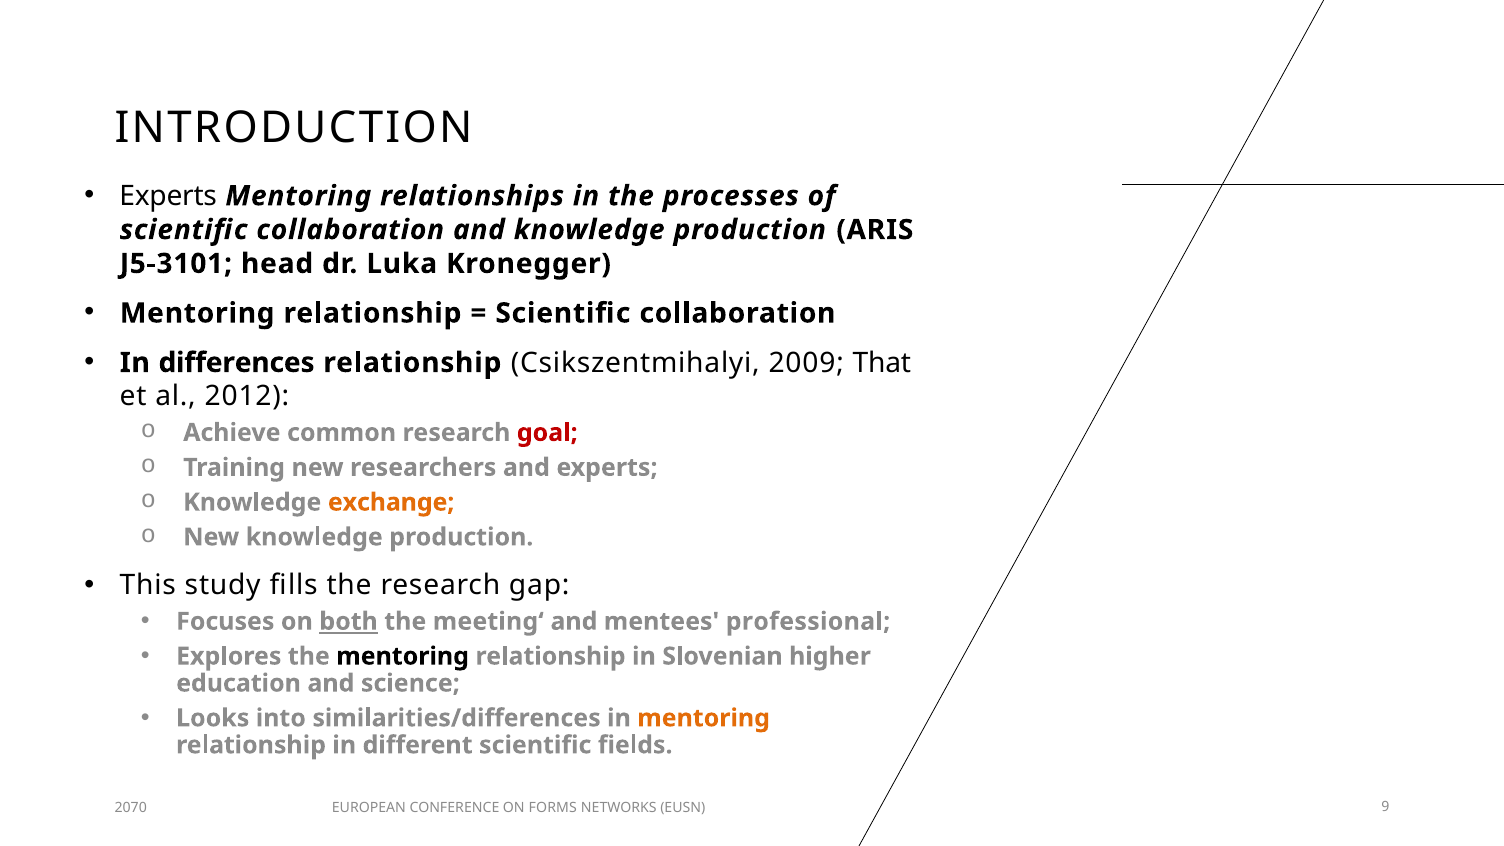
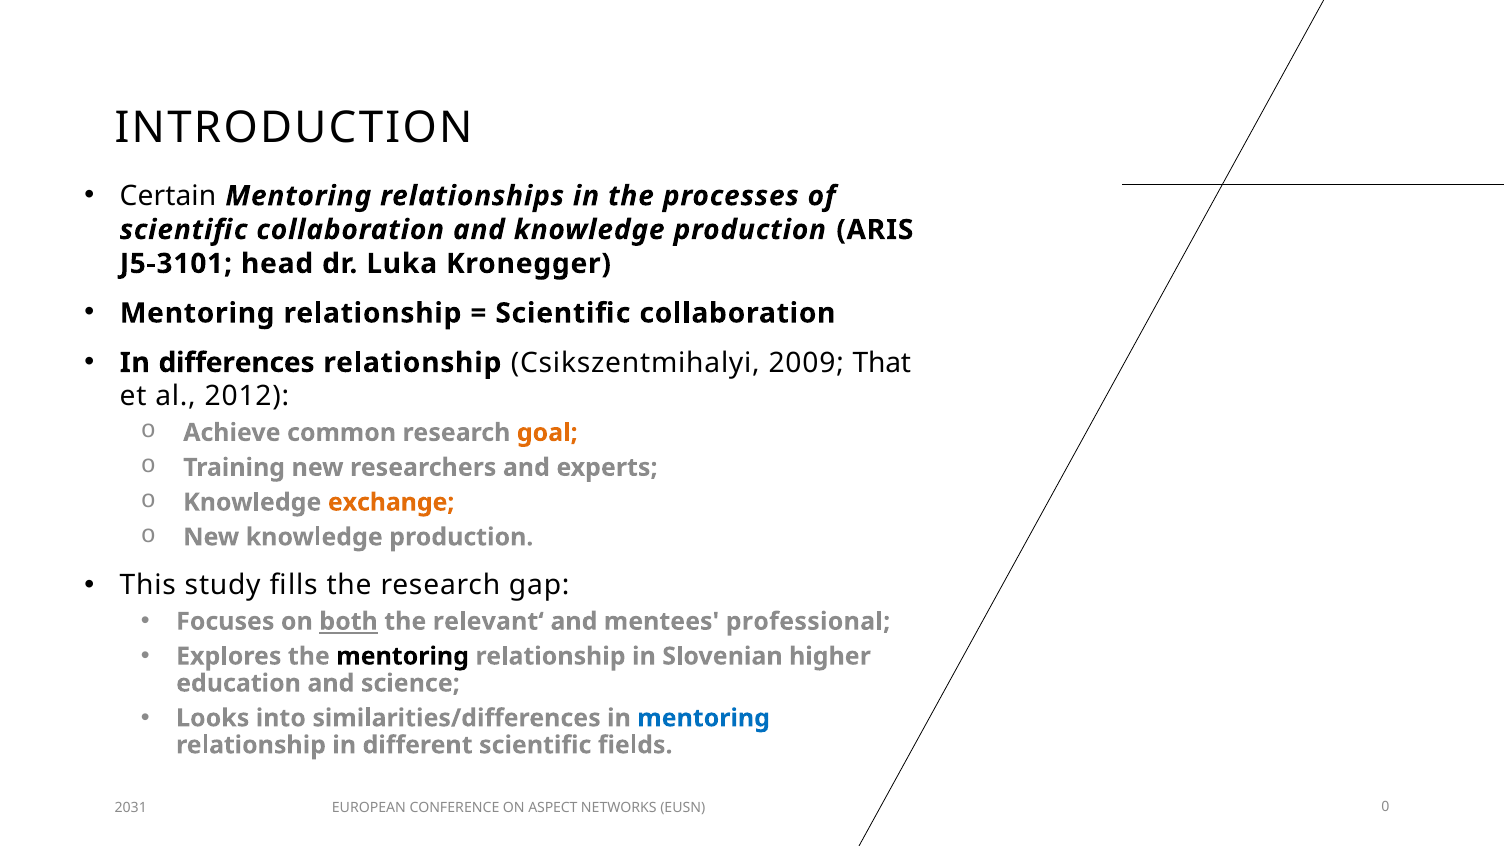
Experts at (168, 196): Experts -> Certain
goal colour: red -> orange
meeting‘: meeting‘ -> relevant‘
mentoring at (704, 718) colour: orange -> blue
2070: 2070 -> 2031
FORMS: FORMS -> ASPECT
9: 9 -> 0
